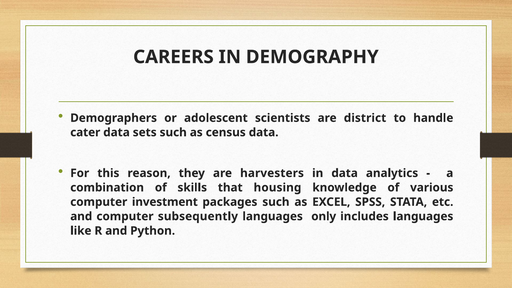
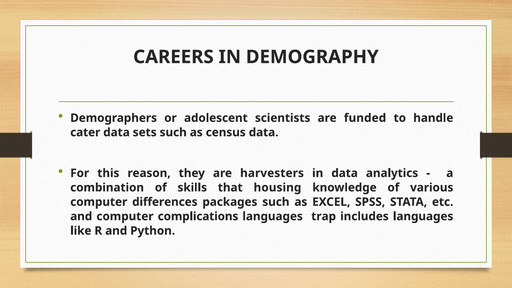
district: district -> funded
investment: investment -> differences
subsequently: subsequently -> complications
only: only -> trap
